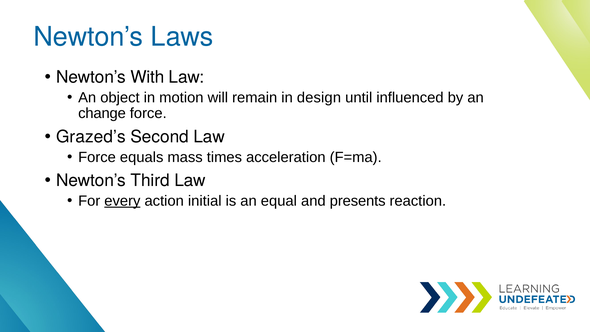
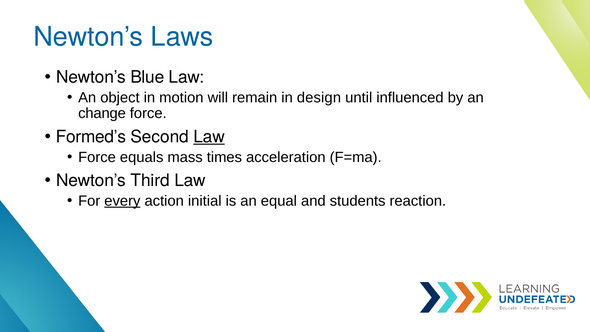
With: With -> Blue
Grazed’s: Grazed’s -> Formed’s
Law at (209, 137) underline: none -> present
presents: presents -> students
